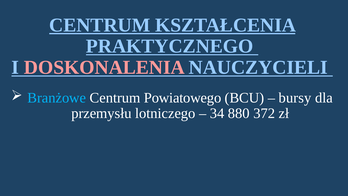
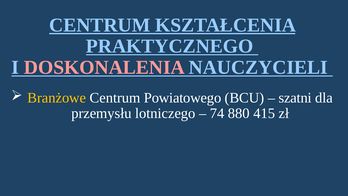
Branżowe colour: light blue -> yellow
bursy: bursy -> szatni
34: 34 -> 74
372: 372 -> 415
